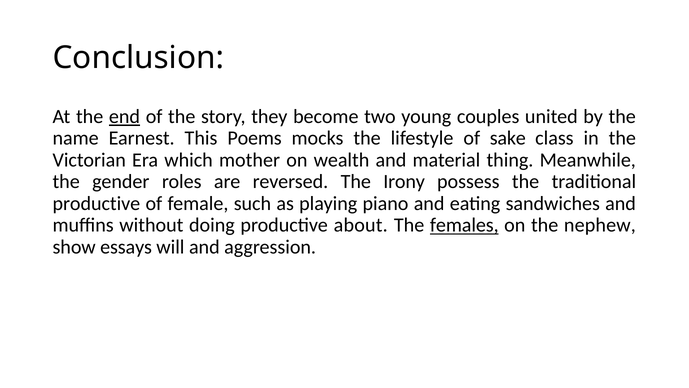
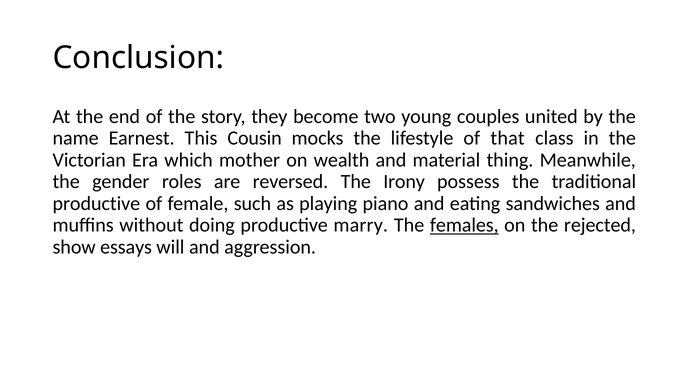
end underline: present -> none
Poems: Poems -> Cousin
sake: sake -> that
about: about -> marry
nephew: nephew -> rejected
